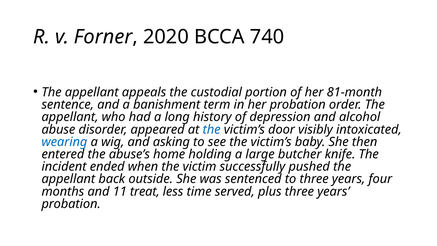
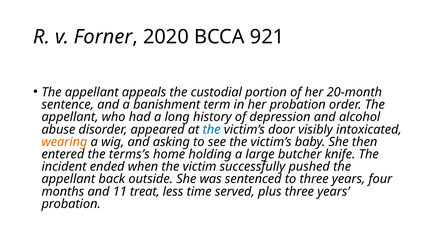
740: 740 -> 921
81-month: 81-month -> 20-month
wearing colour: blue -> orange
abuse’s: abuse’s -> terms’s
